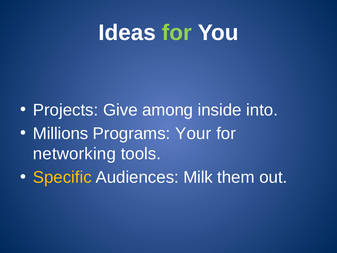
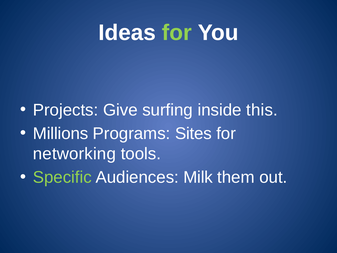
among: among -> surfing
into: into -> this
Your: Your -> Sites
Specific colour: yellow -> light green
